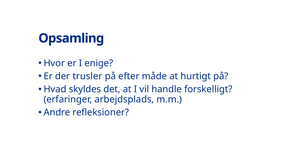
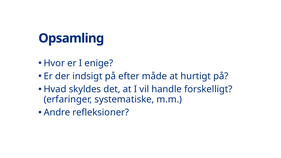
trusler: trusler -> indsigt
arbejdsplads: arbejdsplads -> systematiske
